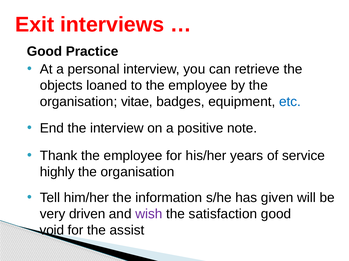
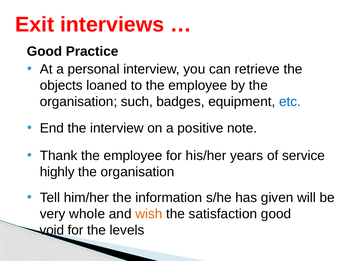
vitae: vitae -> such
driven: driven -> whole
wish colour: purple -> orange
assist: assist -> levels
